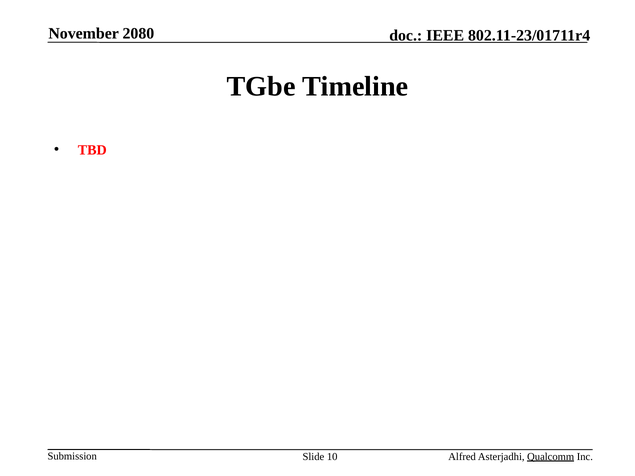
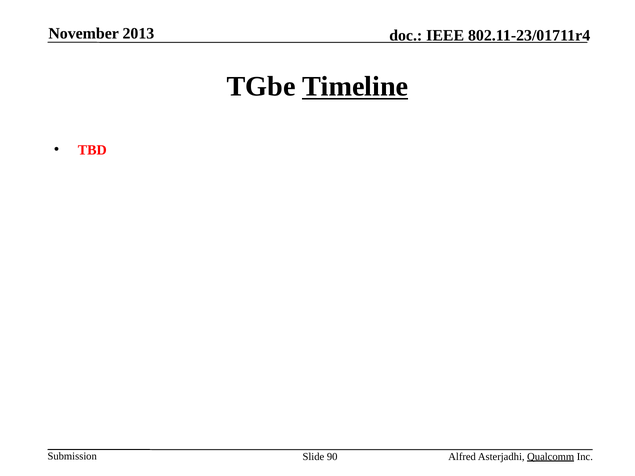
2080: 2080 -> 2013
Timeline underline: none -> present
10: 10 -> 90
